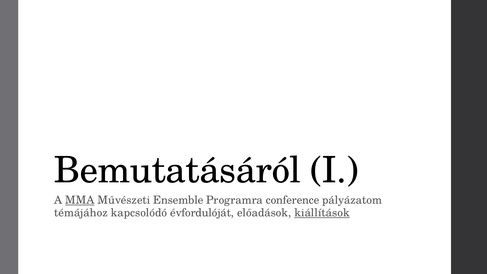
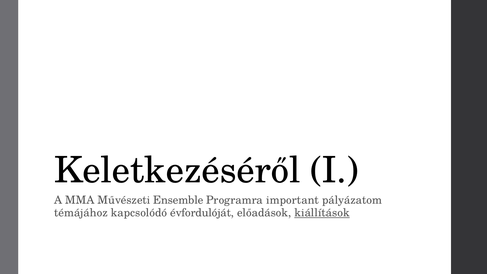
Bemutatásáról: Bemutatásáról -> Keletkezéséről
MMA underline: present -> none
conference: conference -> important
